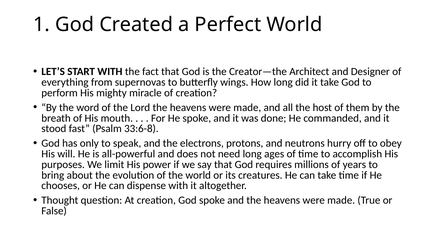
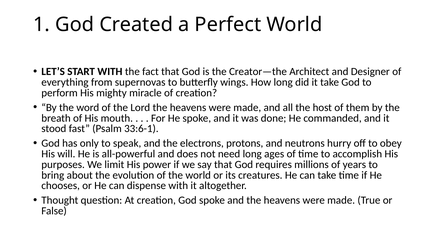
33:6-8: 33:6-8 -> 33:6-1
